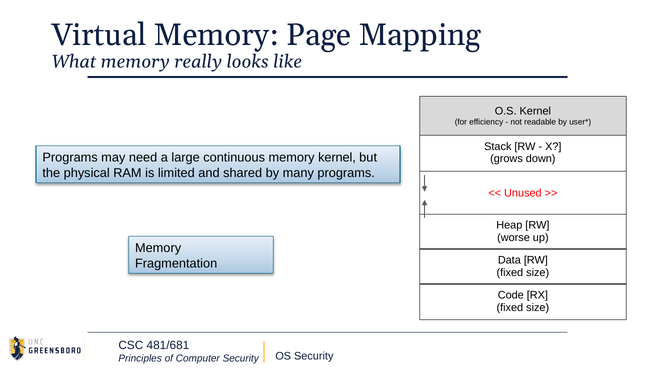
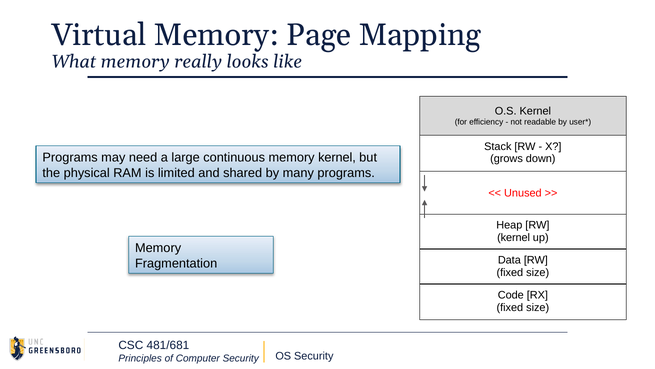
worse at (514, 237): worse -> kernel
